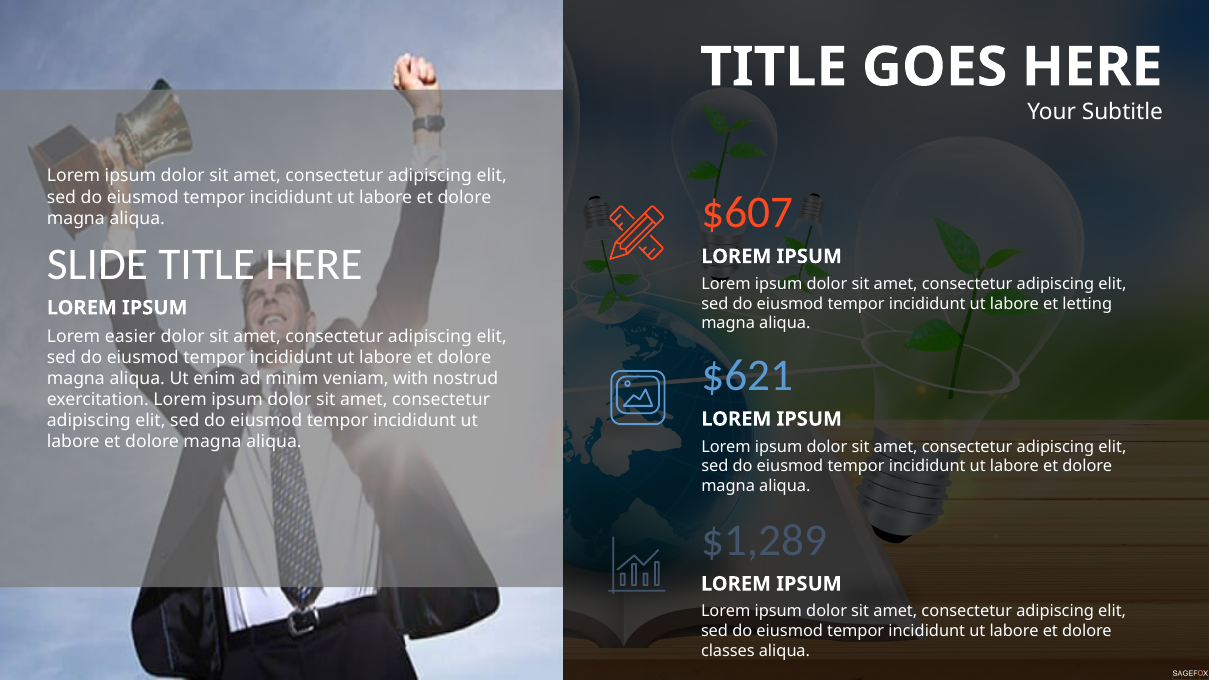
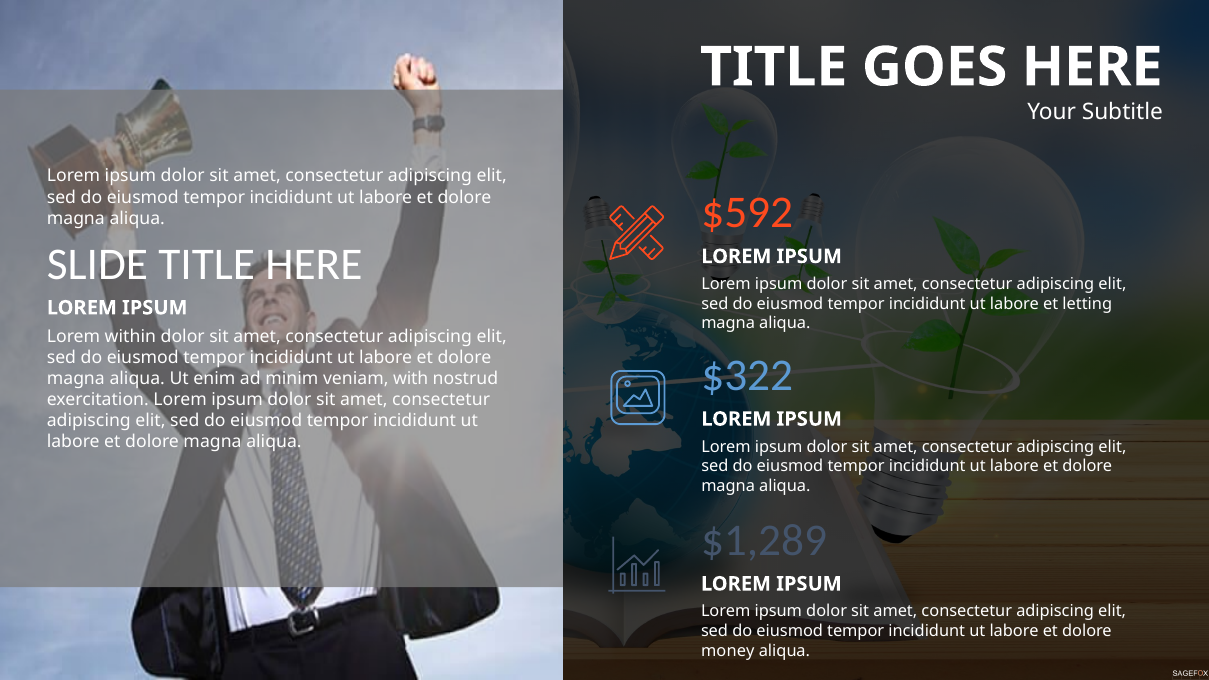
$607: $607 -> $592
easier: easier -> within
$621: $621 -> $322
classes: classes -> money
